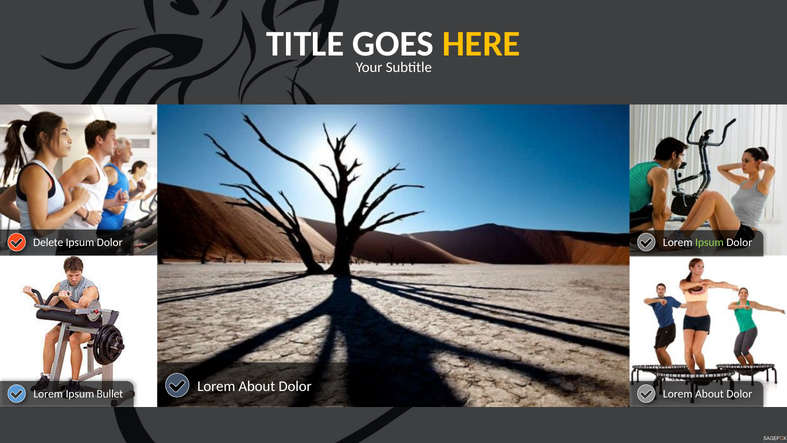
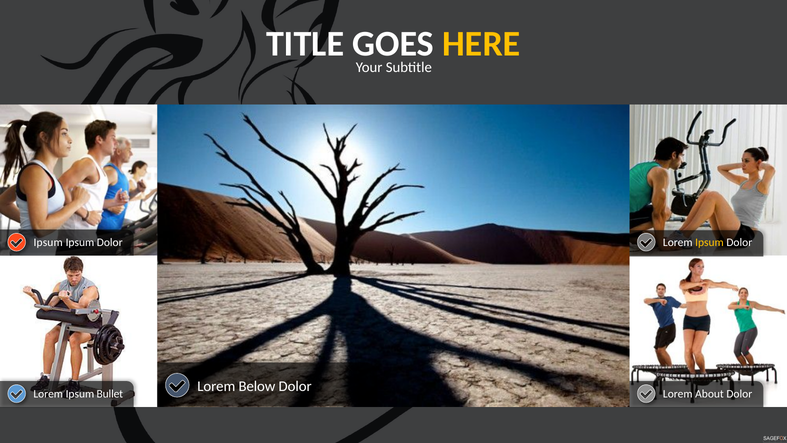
Delete at (48, 242): Delete -> Ipsum
Ipsum at (710, 242) colour: light green -> yellow
About at (257, 386): About -> Below
